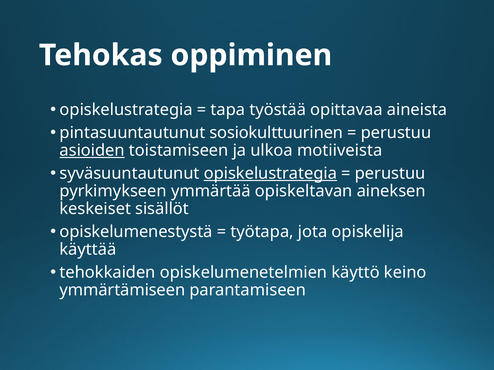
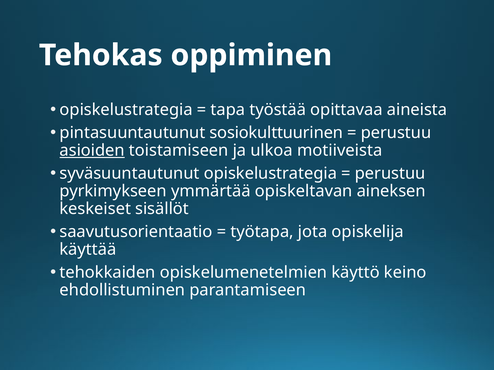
opiskelustrategia at (270, 174) underline: present -> none
opiskelumenestystä: opiskelumenestystä -> saavutusorientaatio
ymmärtämiseen: ymmärtämiseen -> ehdollistuminen
